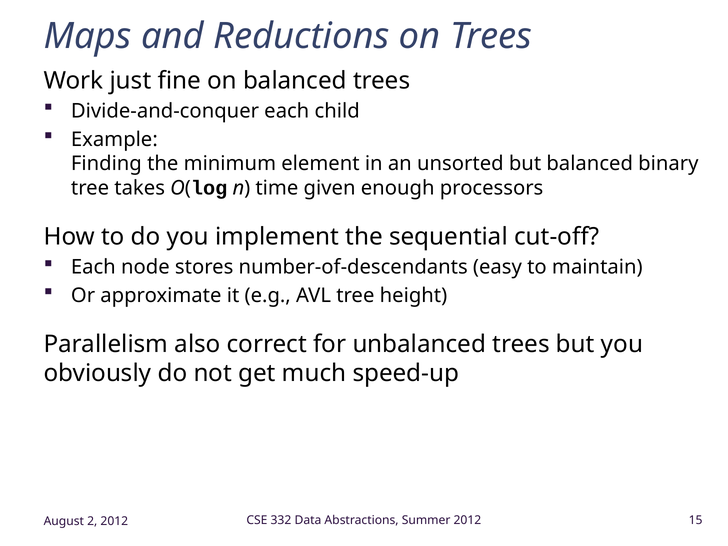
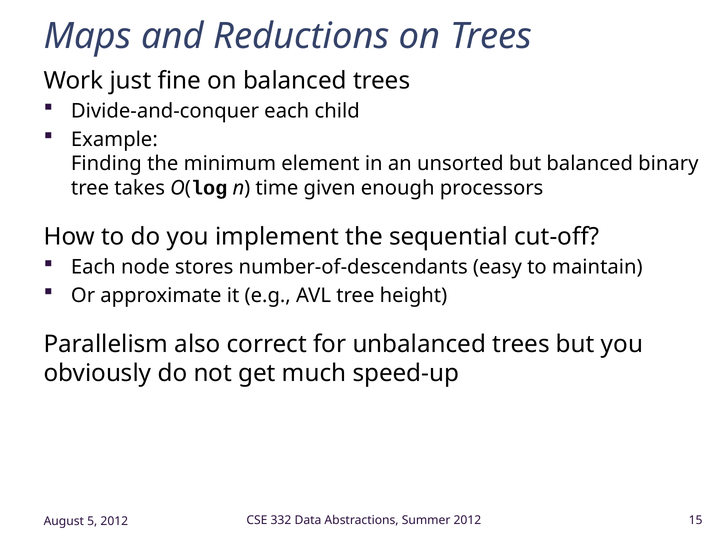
2: 2 -> 5
